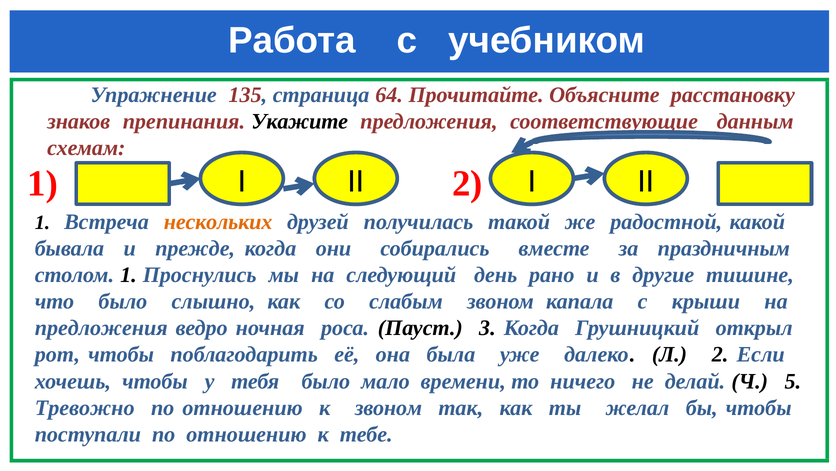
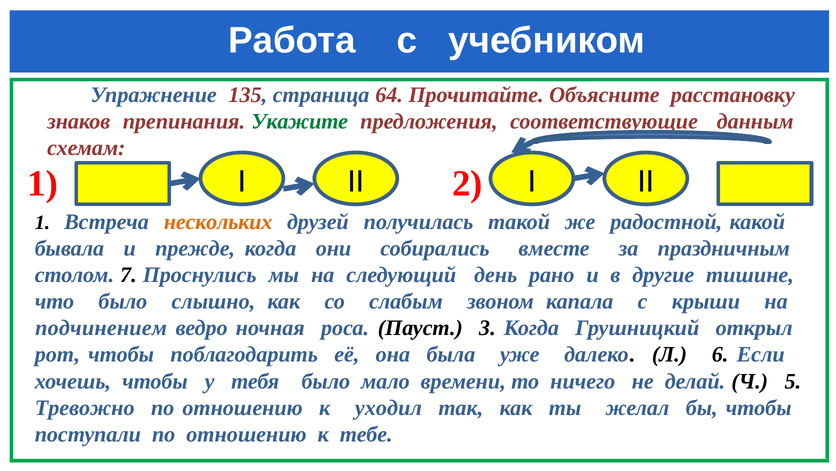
Укажите colour: black -> green
столом 1: 1 -> 7
предложения at (101, 328): предложения -> подчинением
Л 2: 2 -> 6
к звоном: звоном -> уходил
